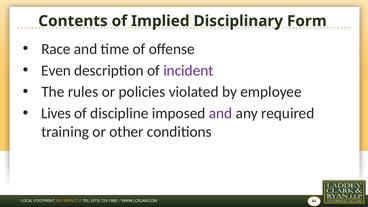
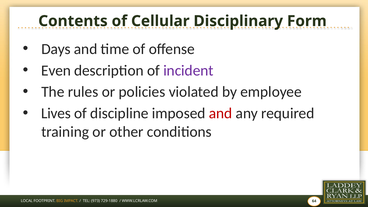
Implied: Implied -> Cellular
Race: Race -> Days
and at (221, 113) colour: purple -> red
